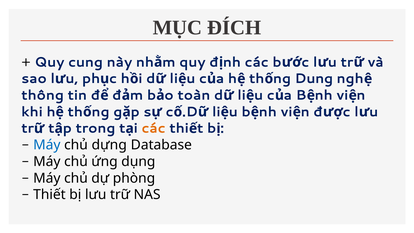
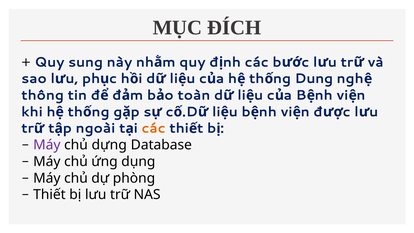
cung: cung -> sung
trong: trong -> ngoài
Máy at (47, 145) colour: blue -> purple
